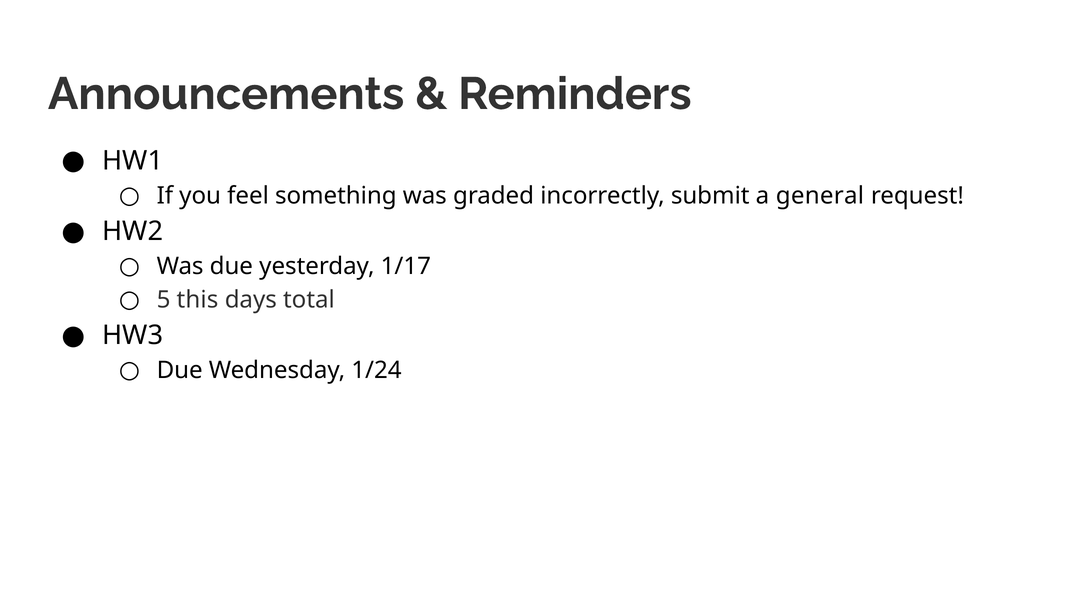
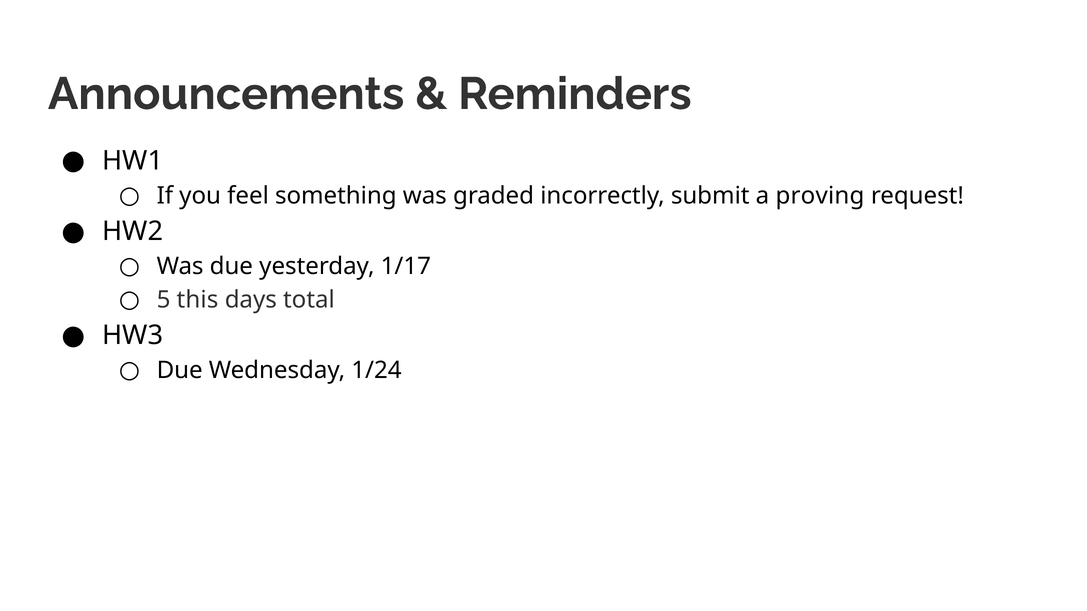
general: general -> proving
